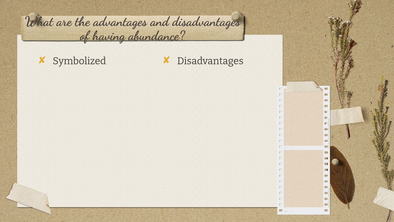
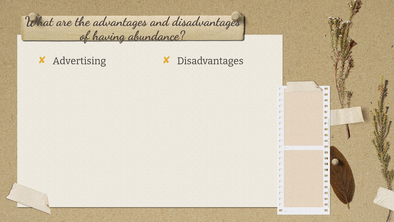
Symbolized: Symbolized -> Advertising
